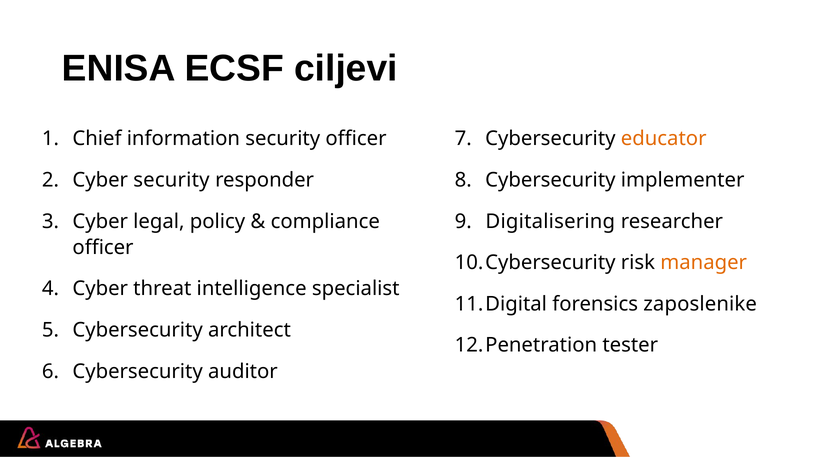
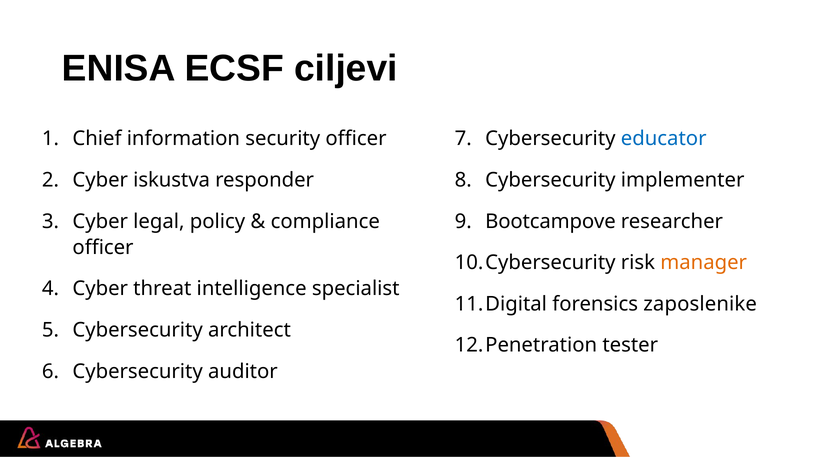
educator colour: orange -> blue
Cyber security: security -> iskustva
Digitalisering: Digitalisering -> Bootcampove
